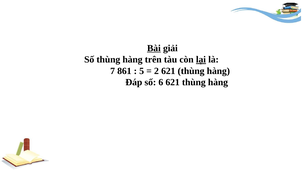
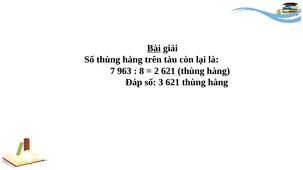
lại underline: present -> none
861: 861 -> 963
5: 5 -> 8
6: 6 -> 3
